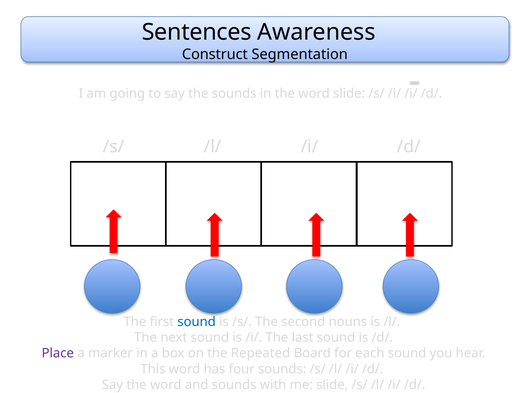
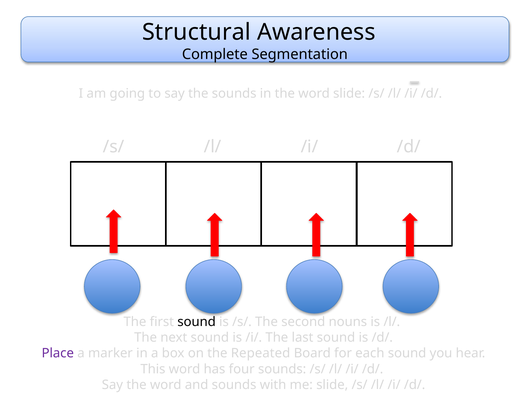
Sentences: Sentences -> Structural
Construct: Construct -> Complete
sound at (197, 322) colour: blue -> black
